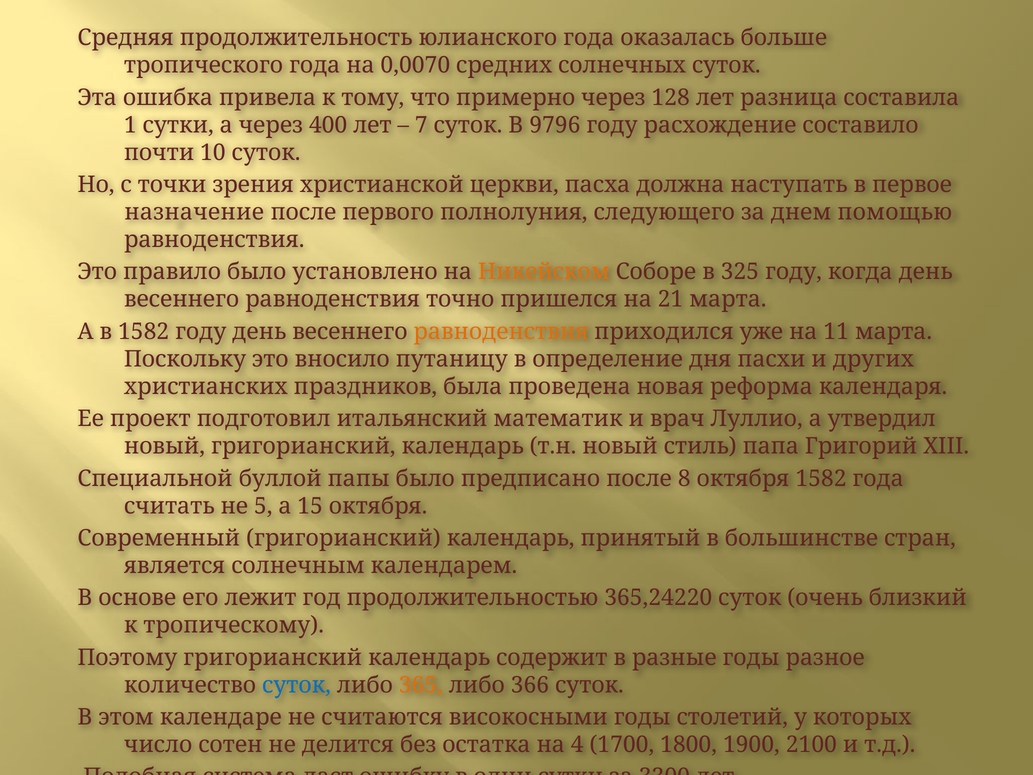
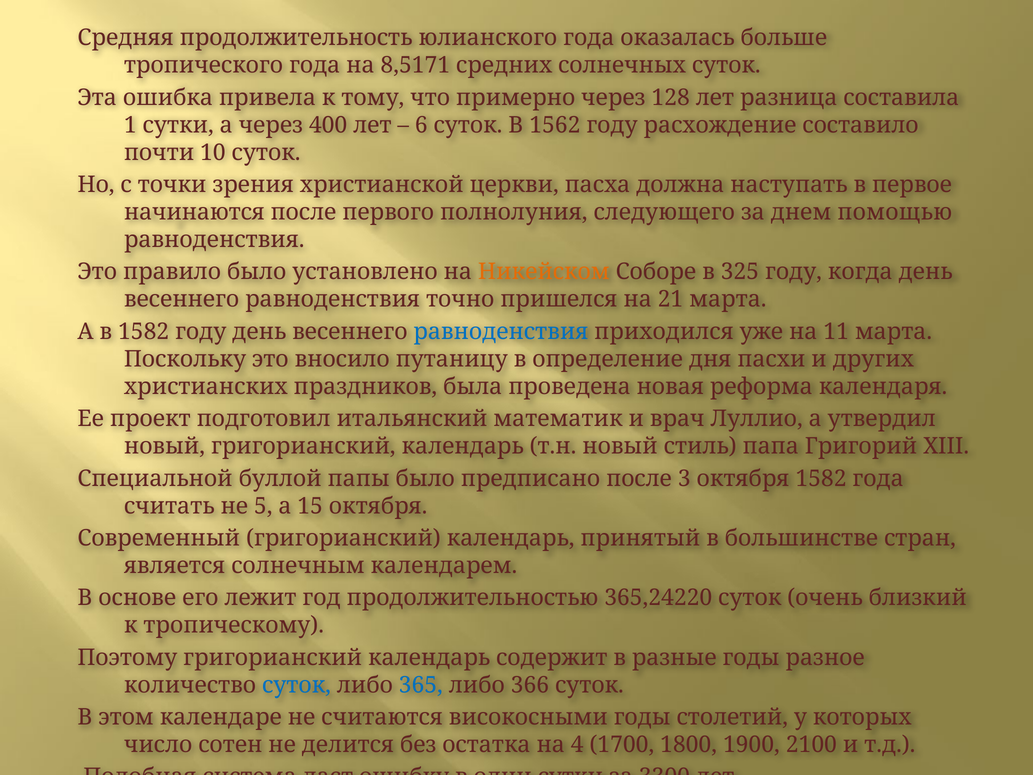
0,0070: 0,0070 -> 8,5171
7: 7 -> 6
9796: 9796 -> 1562
назначение: назначение -> начинаются
равноденствия at (501, 331) colour: orange -> blue
8: 8 -> 3
365 colour: orange -> blue
